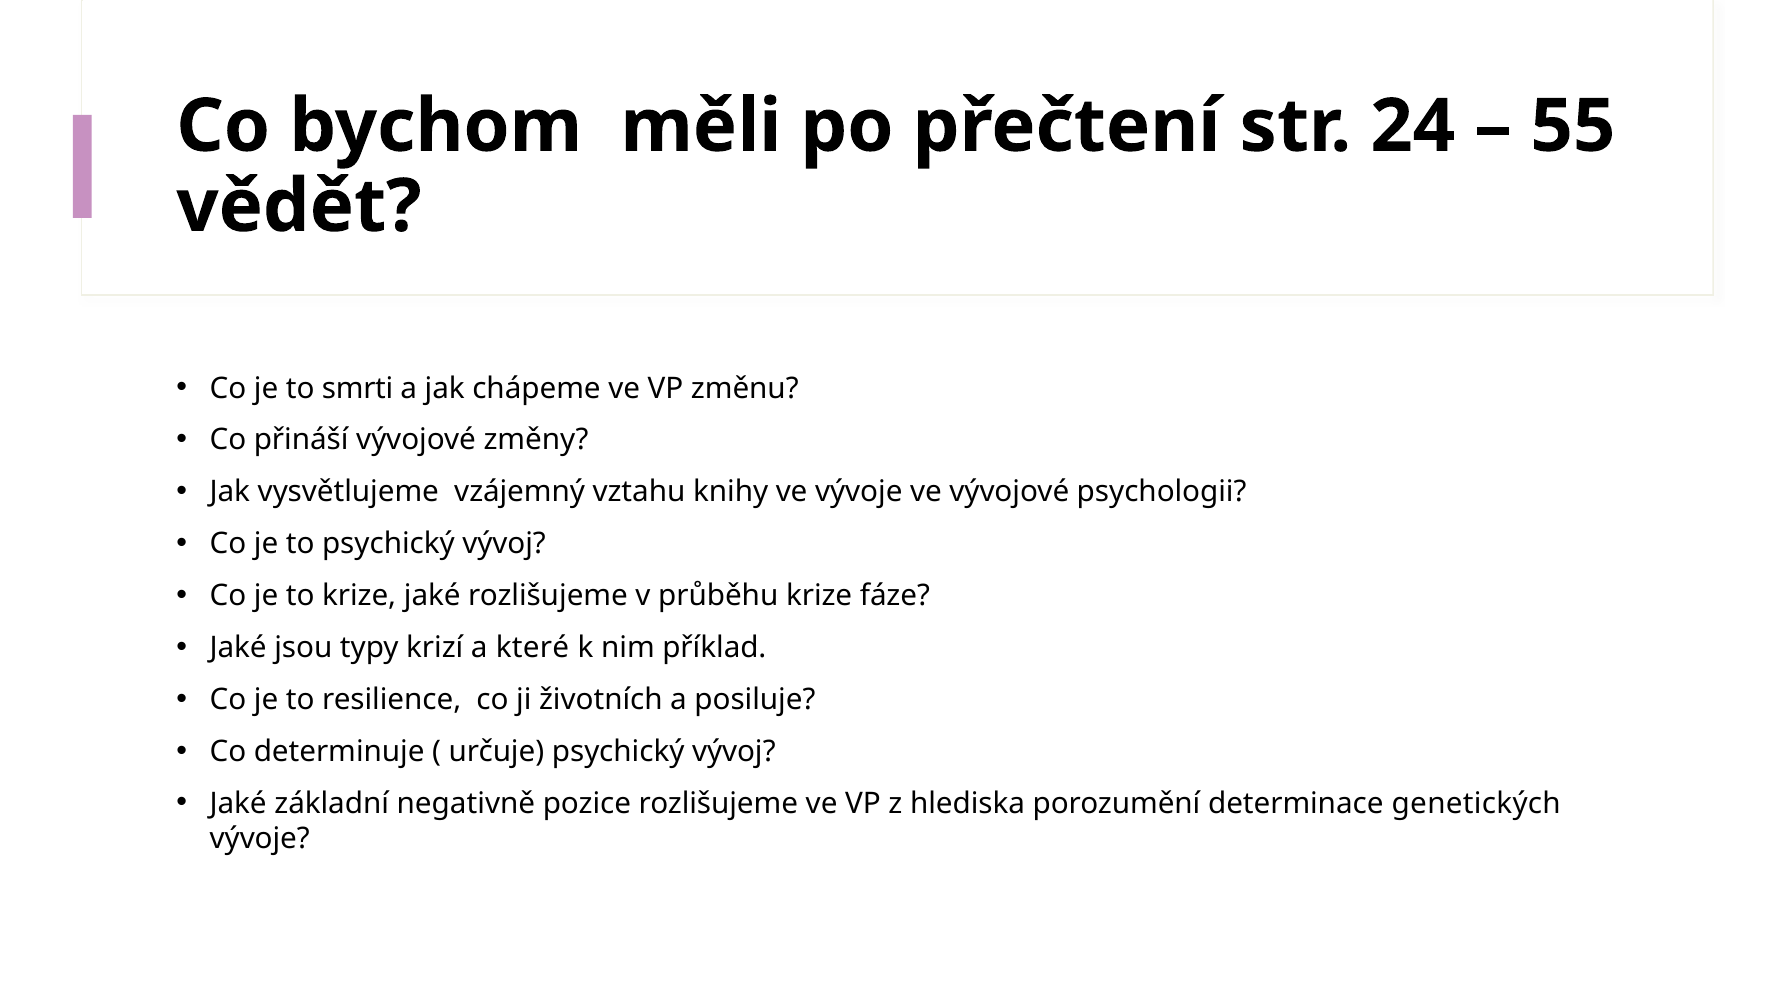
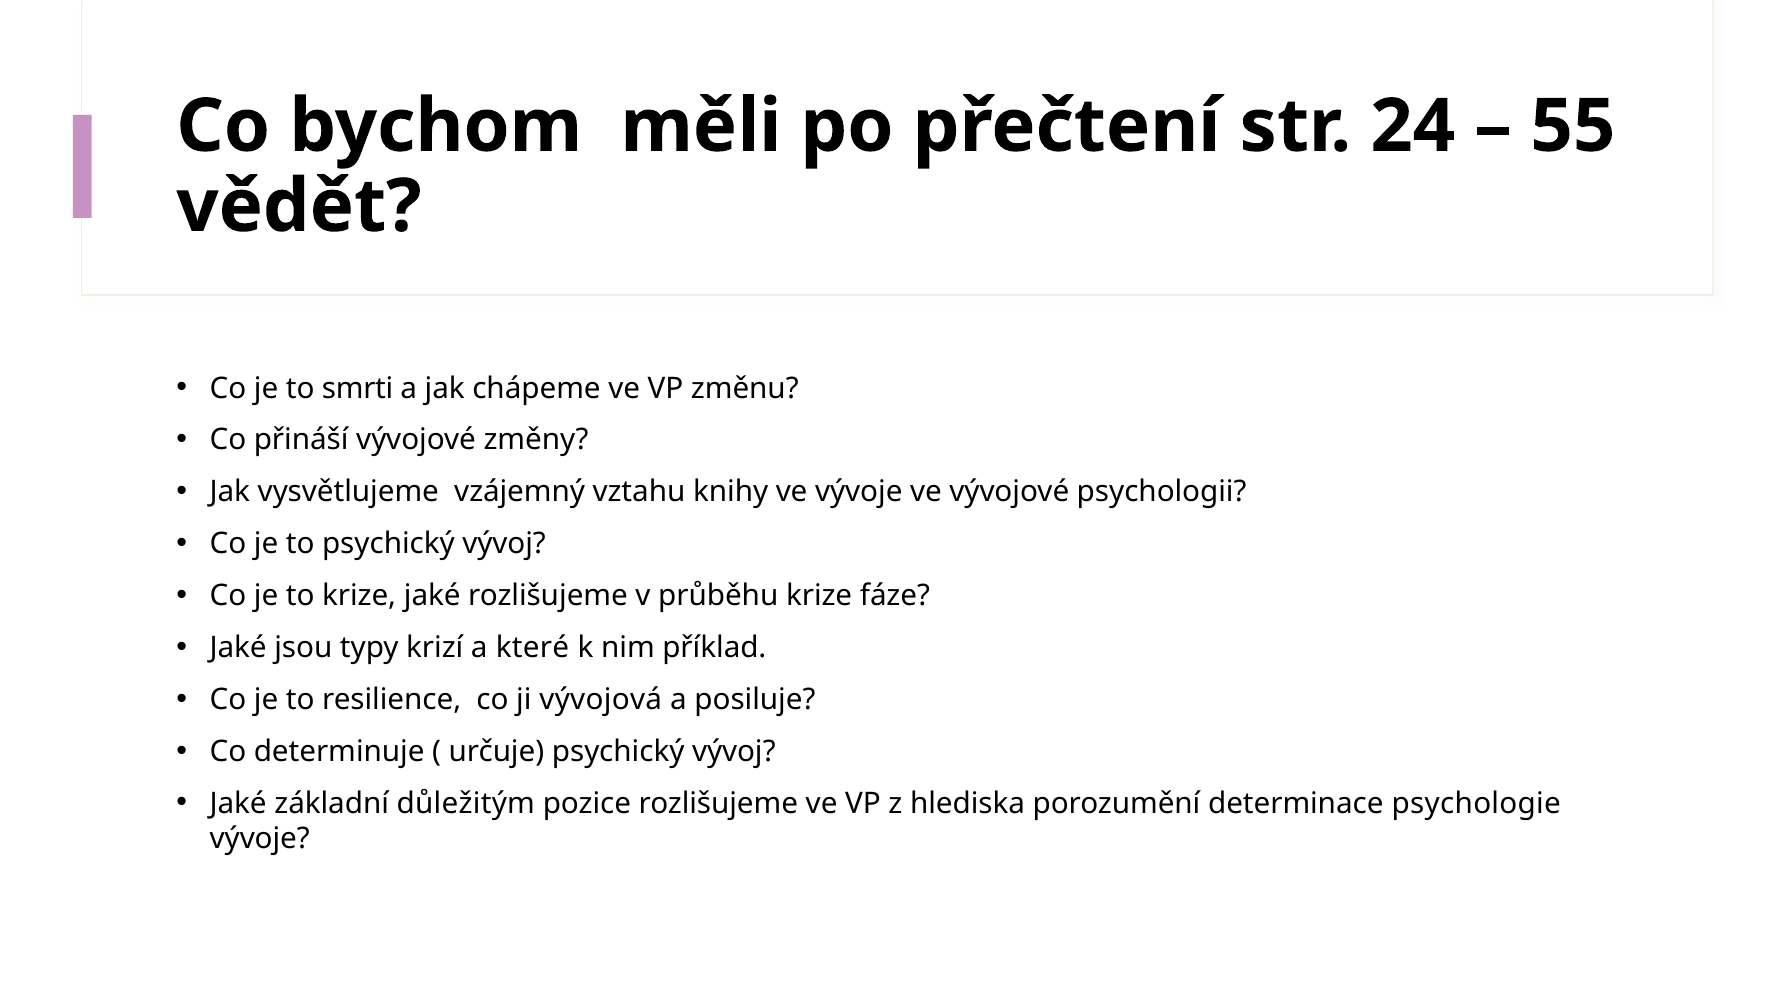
životních: životních -> vývojová
negativně: negativně -> důležitým
genetických: genetických -> psychologie
